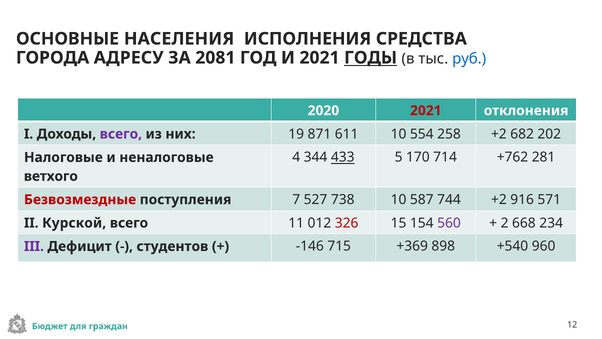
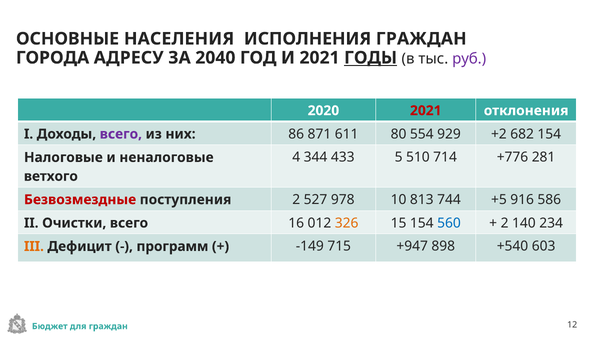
ИСПОЛНЕНИЯ СРЕДСТВА: СРЕДСТВА -> ГРАЖДАН
2081: 2081 -> 2040
руб colour: blue -> purple
19: 19 -> 86
611 10: 10 -> 80
258: 258 -> 929
682 202: 202 -> 154
433 underline: present -> none
170: 170 -> 510
+762: +762 -> +776
поступления 7: 7 -> 2
738: 738 -> 978
587: 587 -> 813
744 +2: +2 -> +5
571: 571 -> 586
Курской: Курской -> Очистки
11: 11 -> 16
326 colour: red -> orange
560 colour: purple -> blue
668: 668 -> 140
III colour: purple -> orange
студентов: студентов -> программ
-146: -146 -> -149
+369: +369 -> +947
960: 960 -> 603
